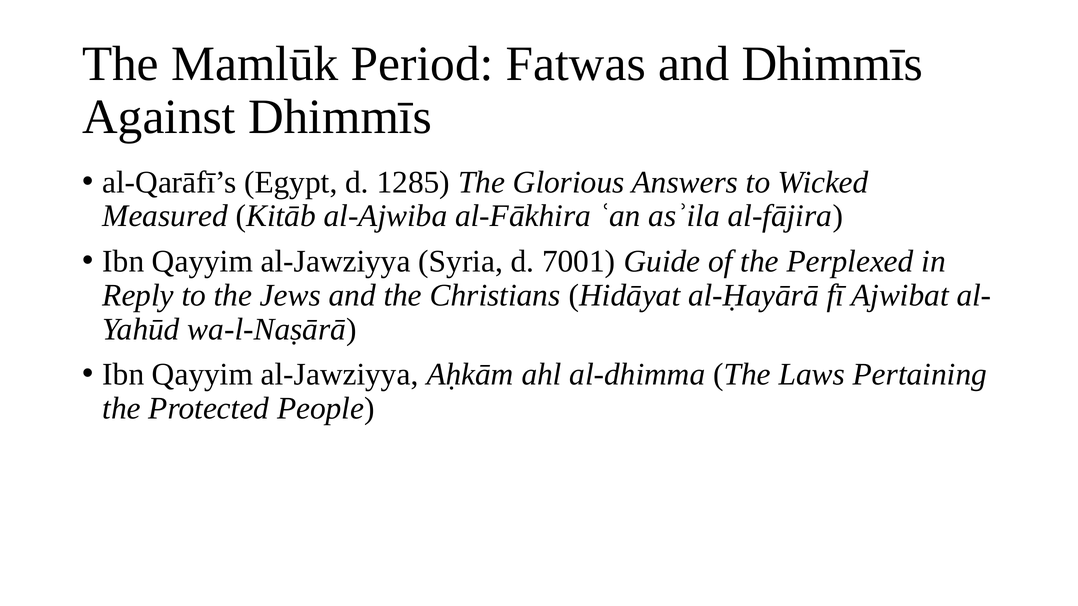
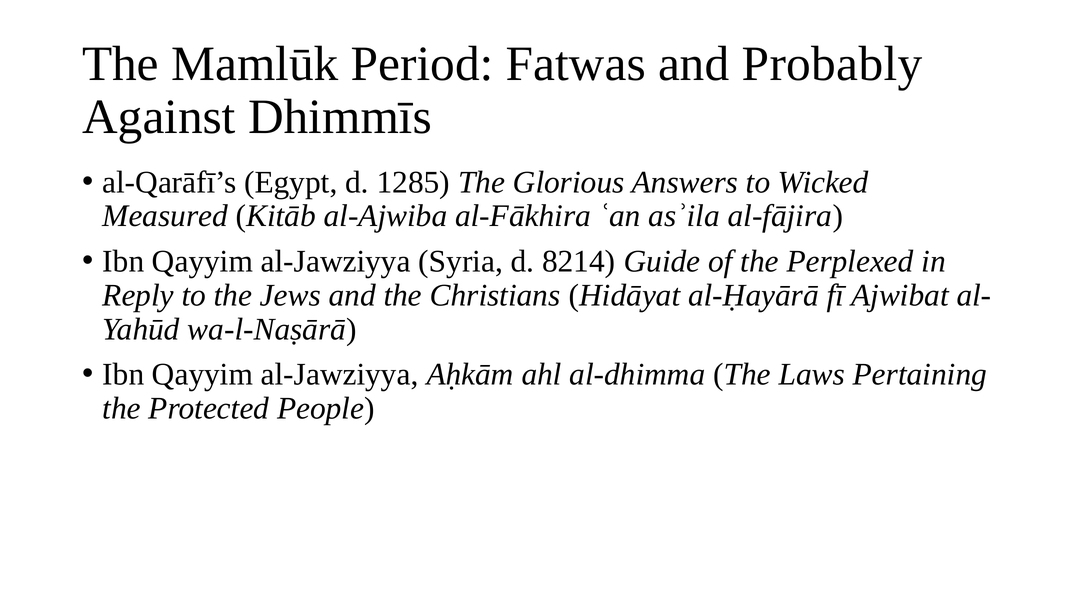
and Dhimmīs: Dhimmīs -> Probably
7001: 7001 -> 8214
